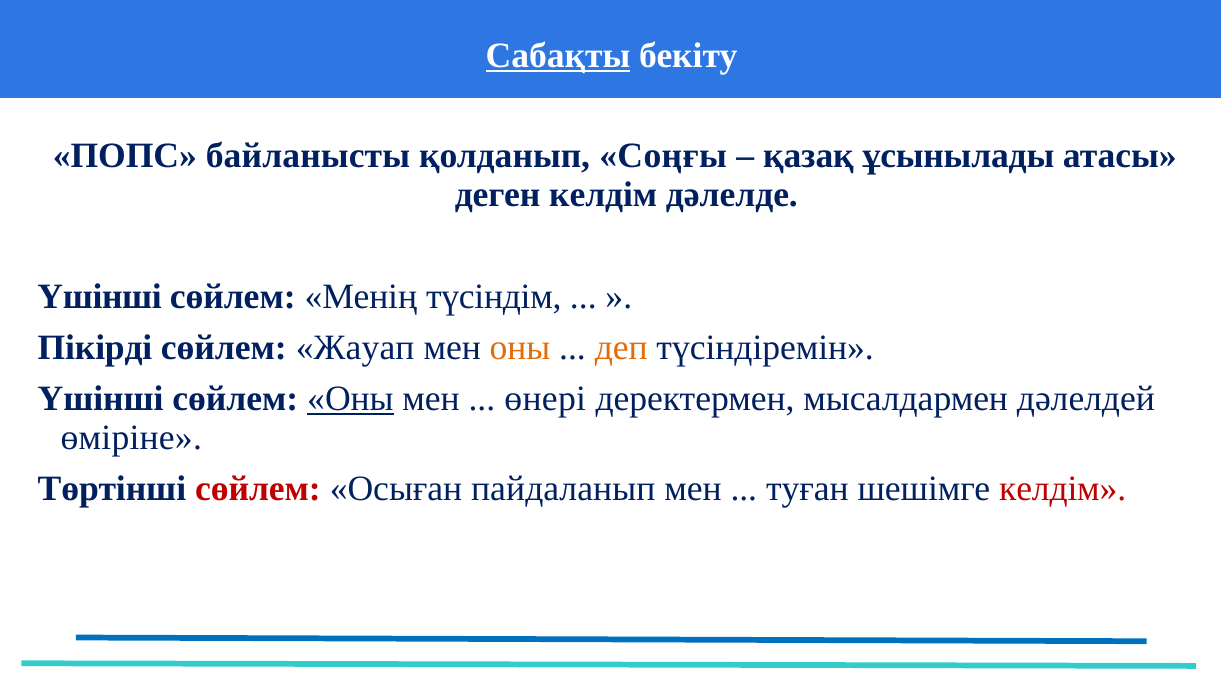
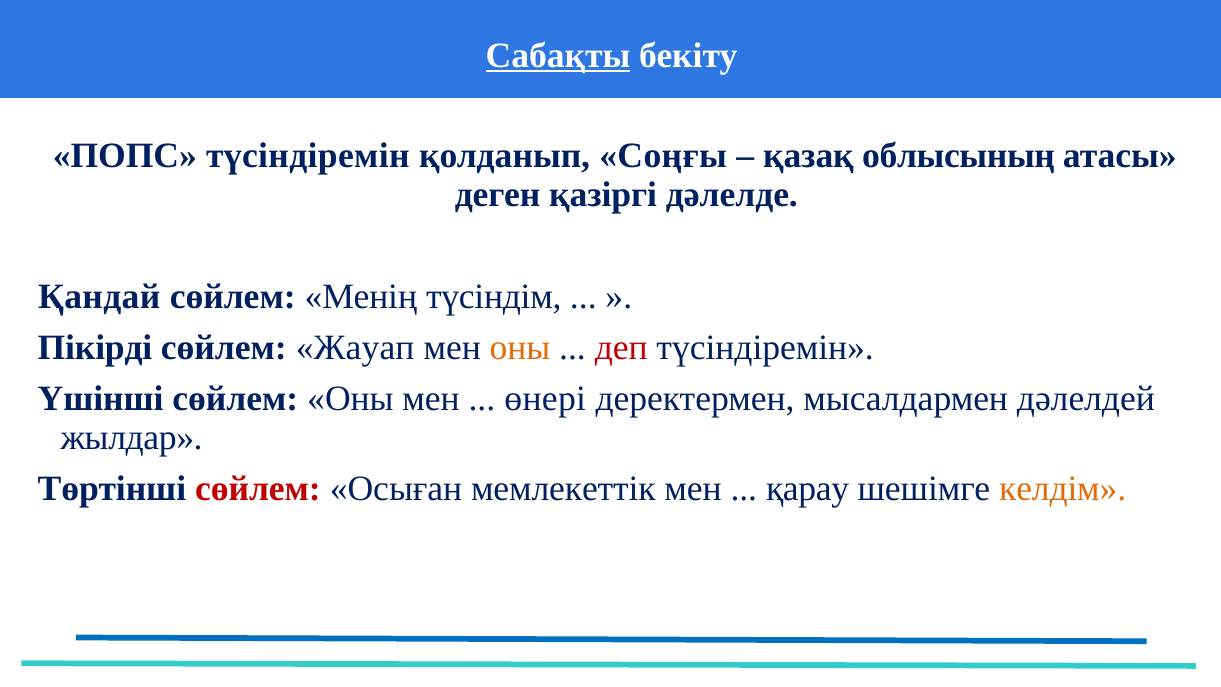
ПОПС байланысты: байланысты -> түсіндіремін
ұсынылады: ұсынылады -> облысының
деген келдім: келдім -> қазіргі
Үшінші at (100, 297): Үшінші -> Қандай
деп colour: orange -> red
Оны at (350, 399) underline: present -> none
өміріне: өміріне -> жылдар
пайдаланып: пайдаланып -> мемлекеттік
туған: туған -> қарау
келдім at (1063, 488) colour: red -> orange
